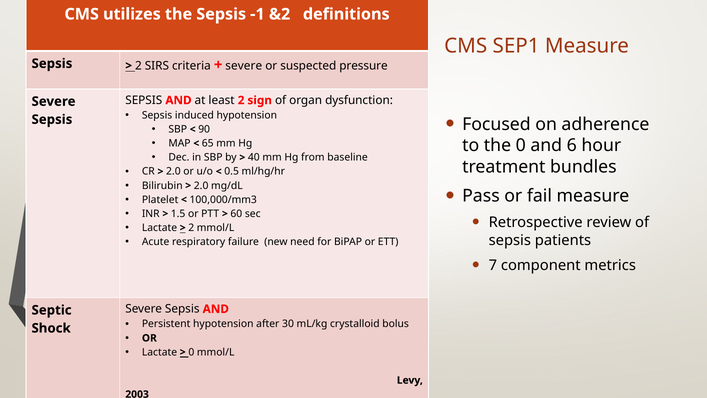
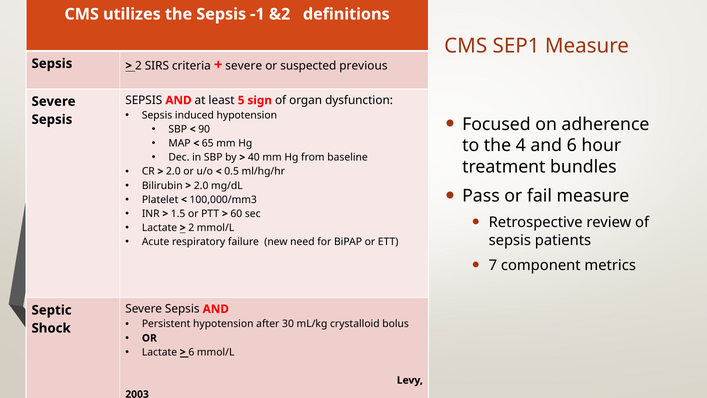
pressure: pressure -> previous
least 2: 2 -> 5
the 0: 0 -> 4
0 at (191, 352): 0 -> 6
